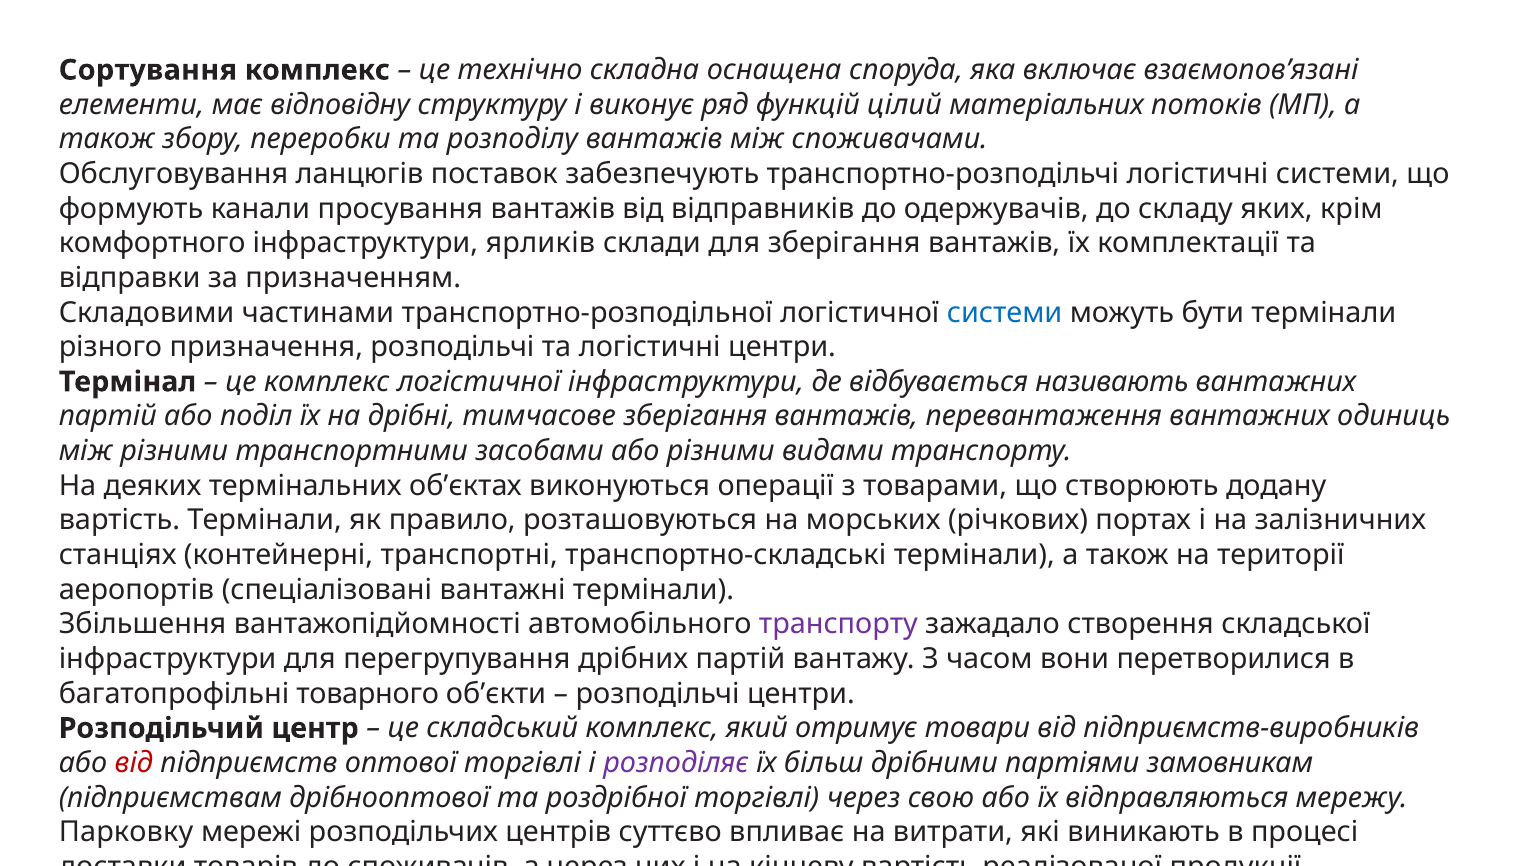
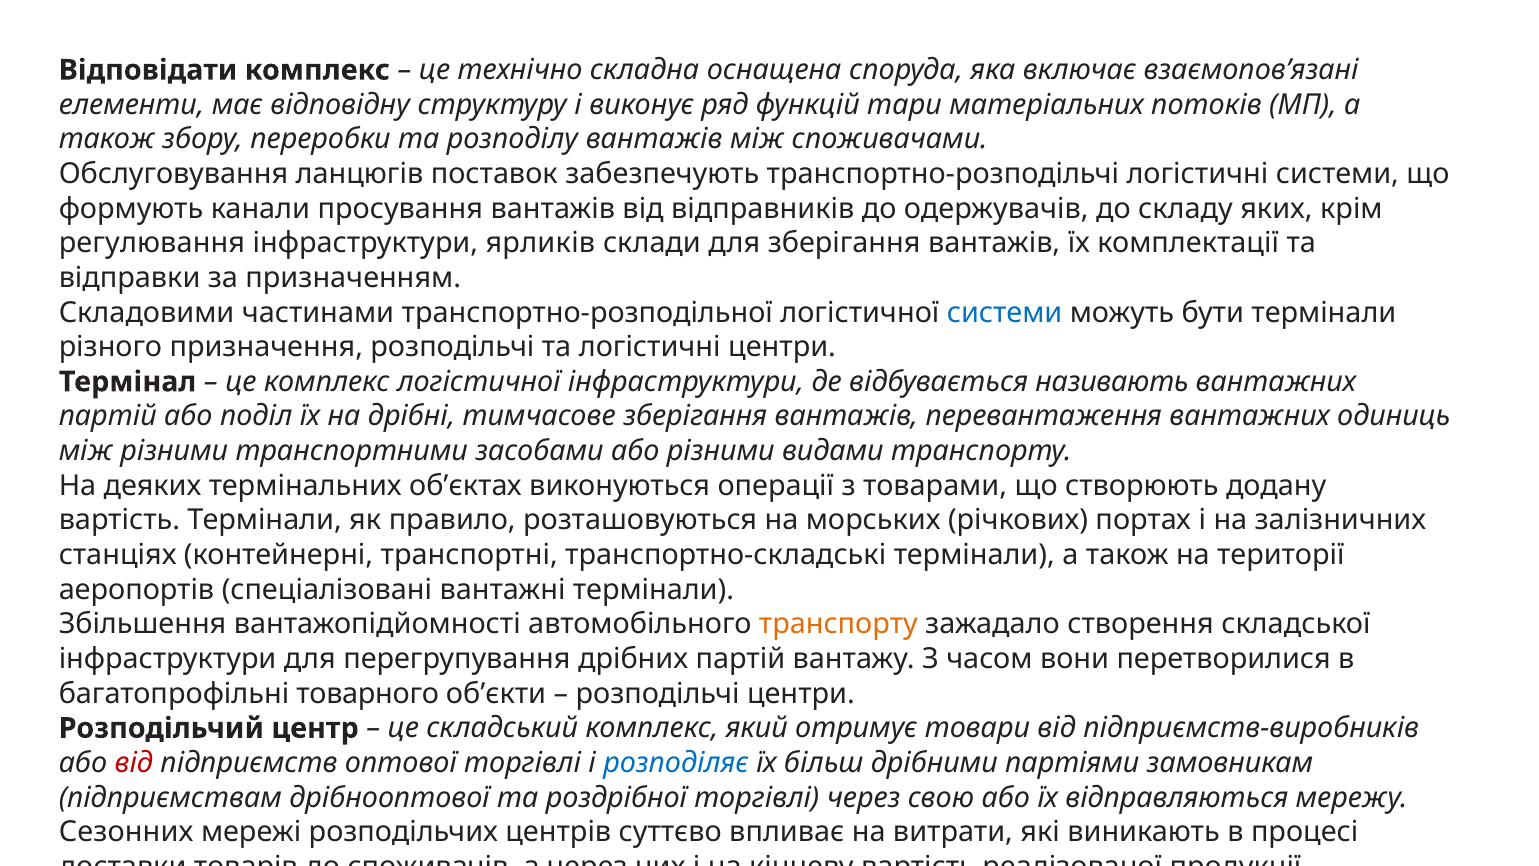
Сортування: Сортування -> Відповідати
цілий: цілий -> тари
комфортного: комфортного -> регулювання
транспорту at (838, 624) colour: purple -> orange
розподіляє colour: purple -> blue
Парковку: Парковку -> Сезонних
